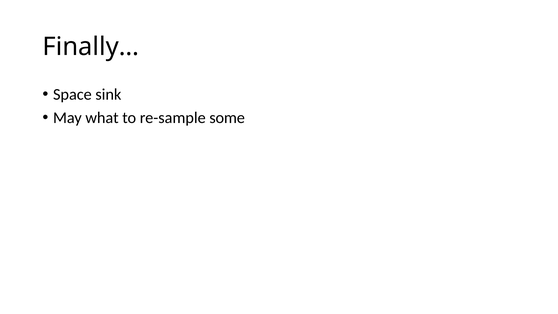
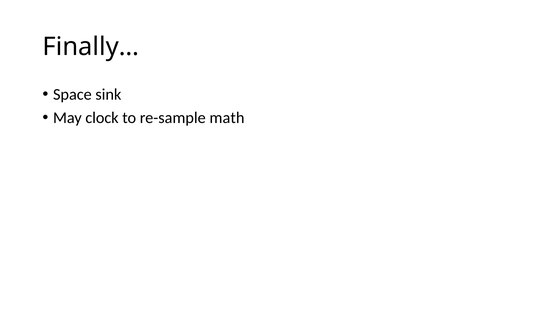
what: what -> clock
some: some -> math
